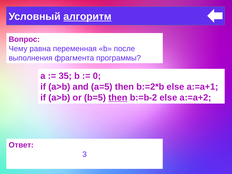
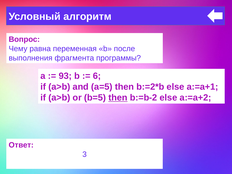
алгоритм underline: present -> none
35: 35 -> 93
0: 0 -> 6
